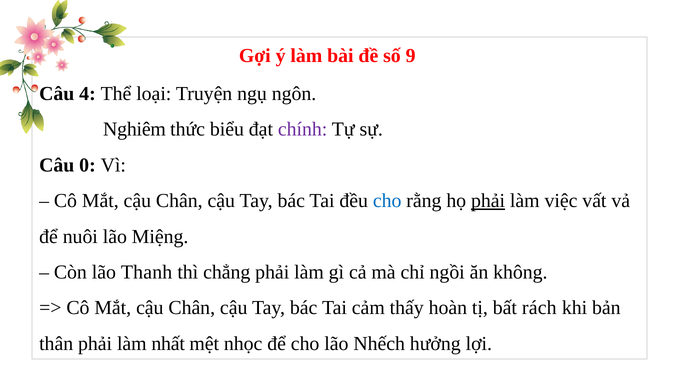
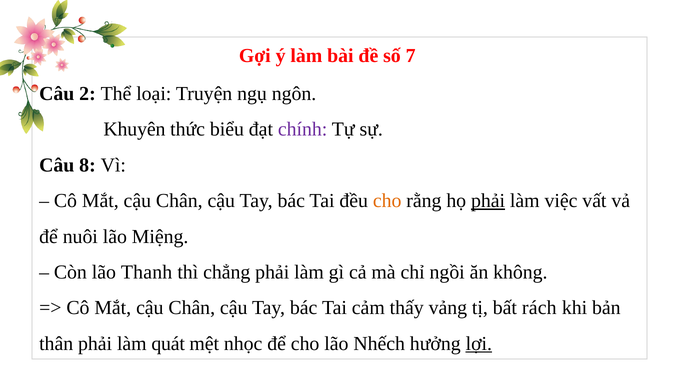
9: 9 -> 7
4: 4 -> 2
Nghiêm: Nghiêm -> Khuyên
0: 0 -> 8
cho at (387, 201) colour: blue -> orange
hoàn: hoàn -> vảng
nhất: nhất -> quát
lợi underline: none -> present
